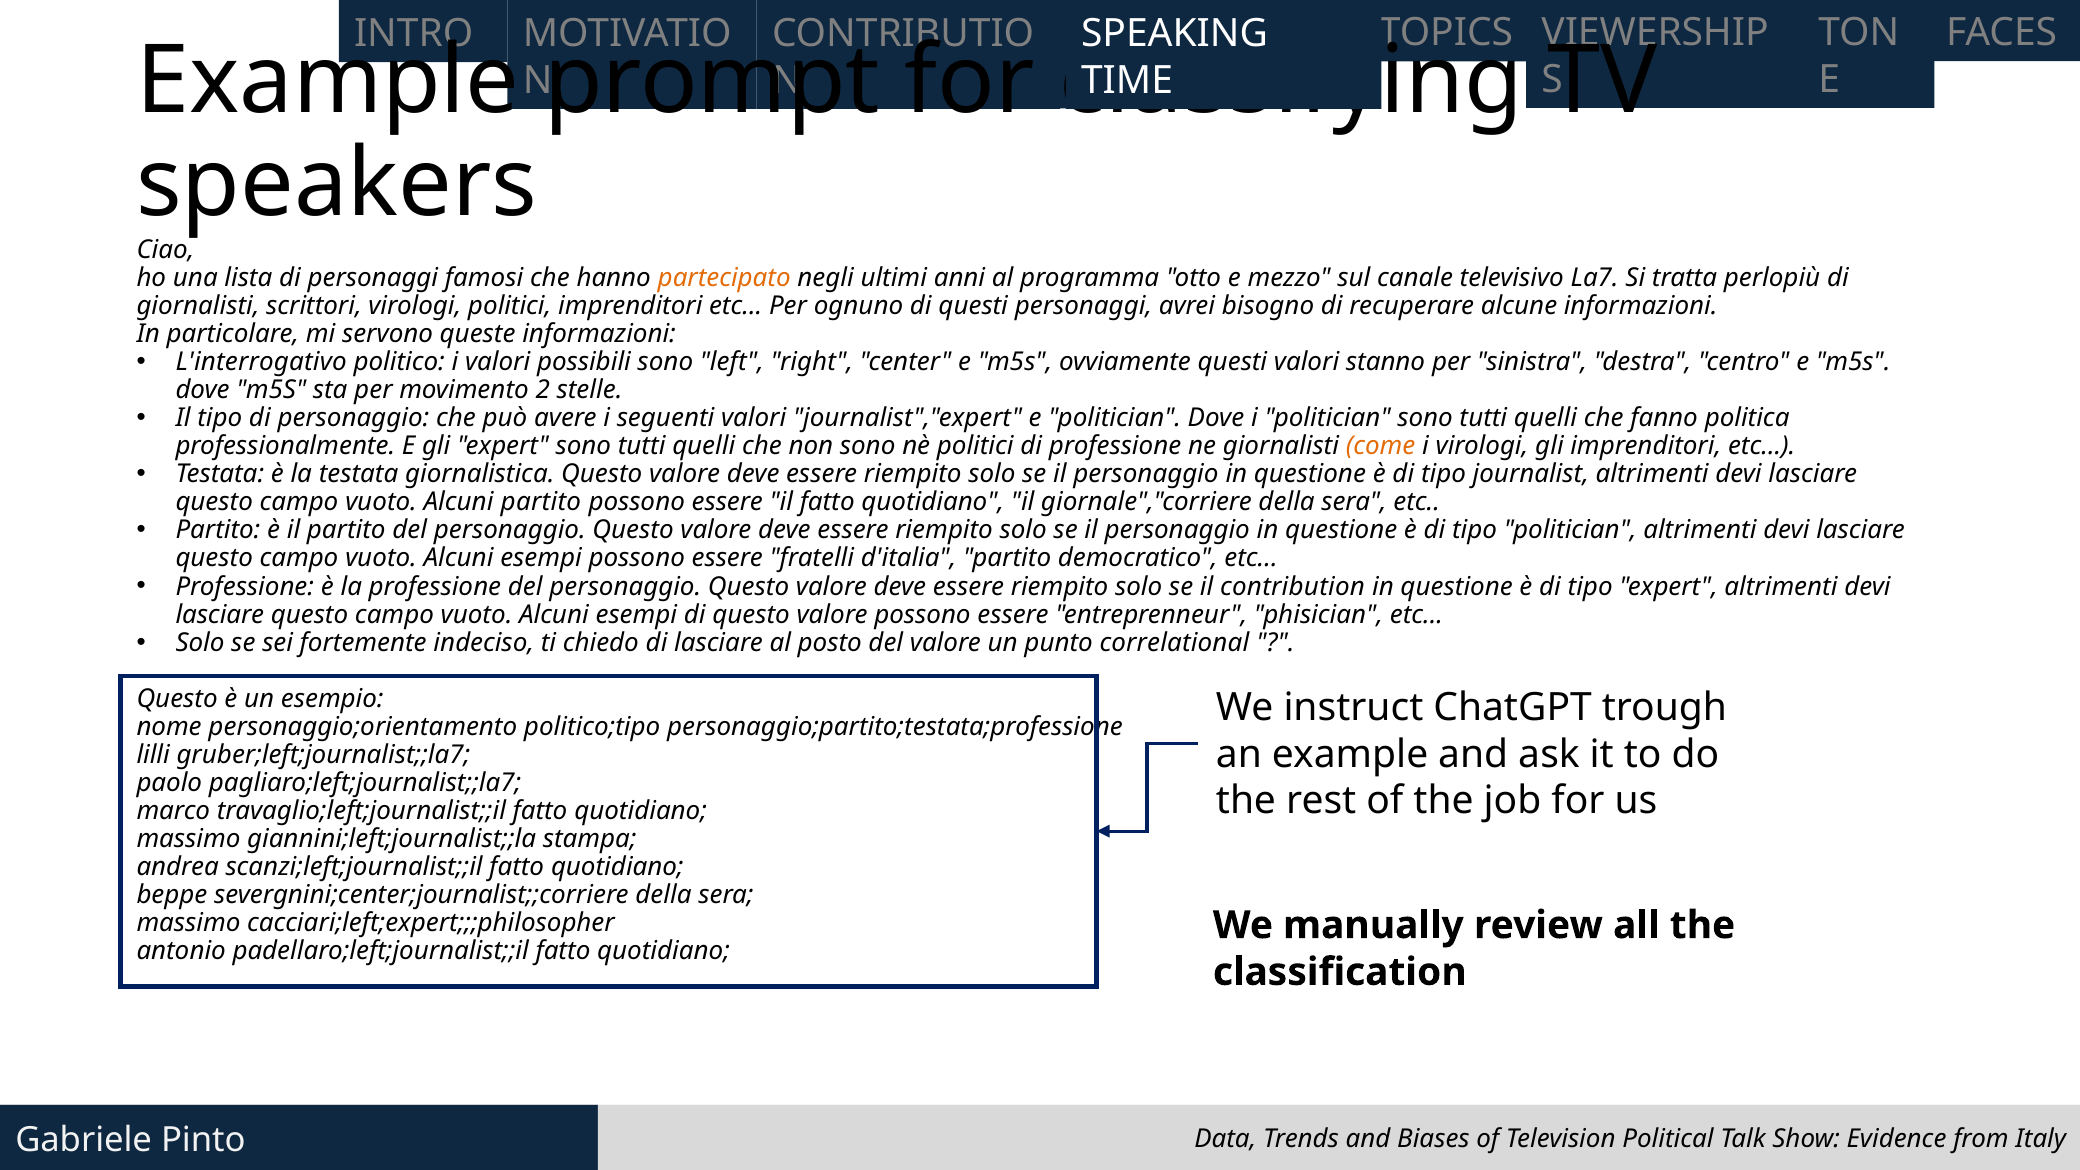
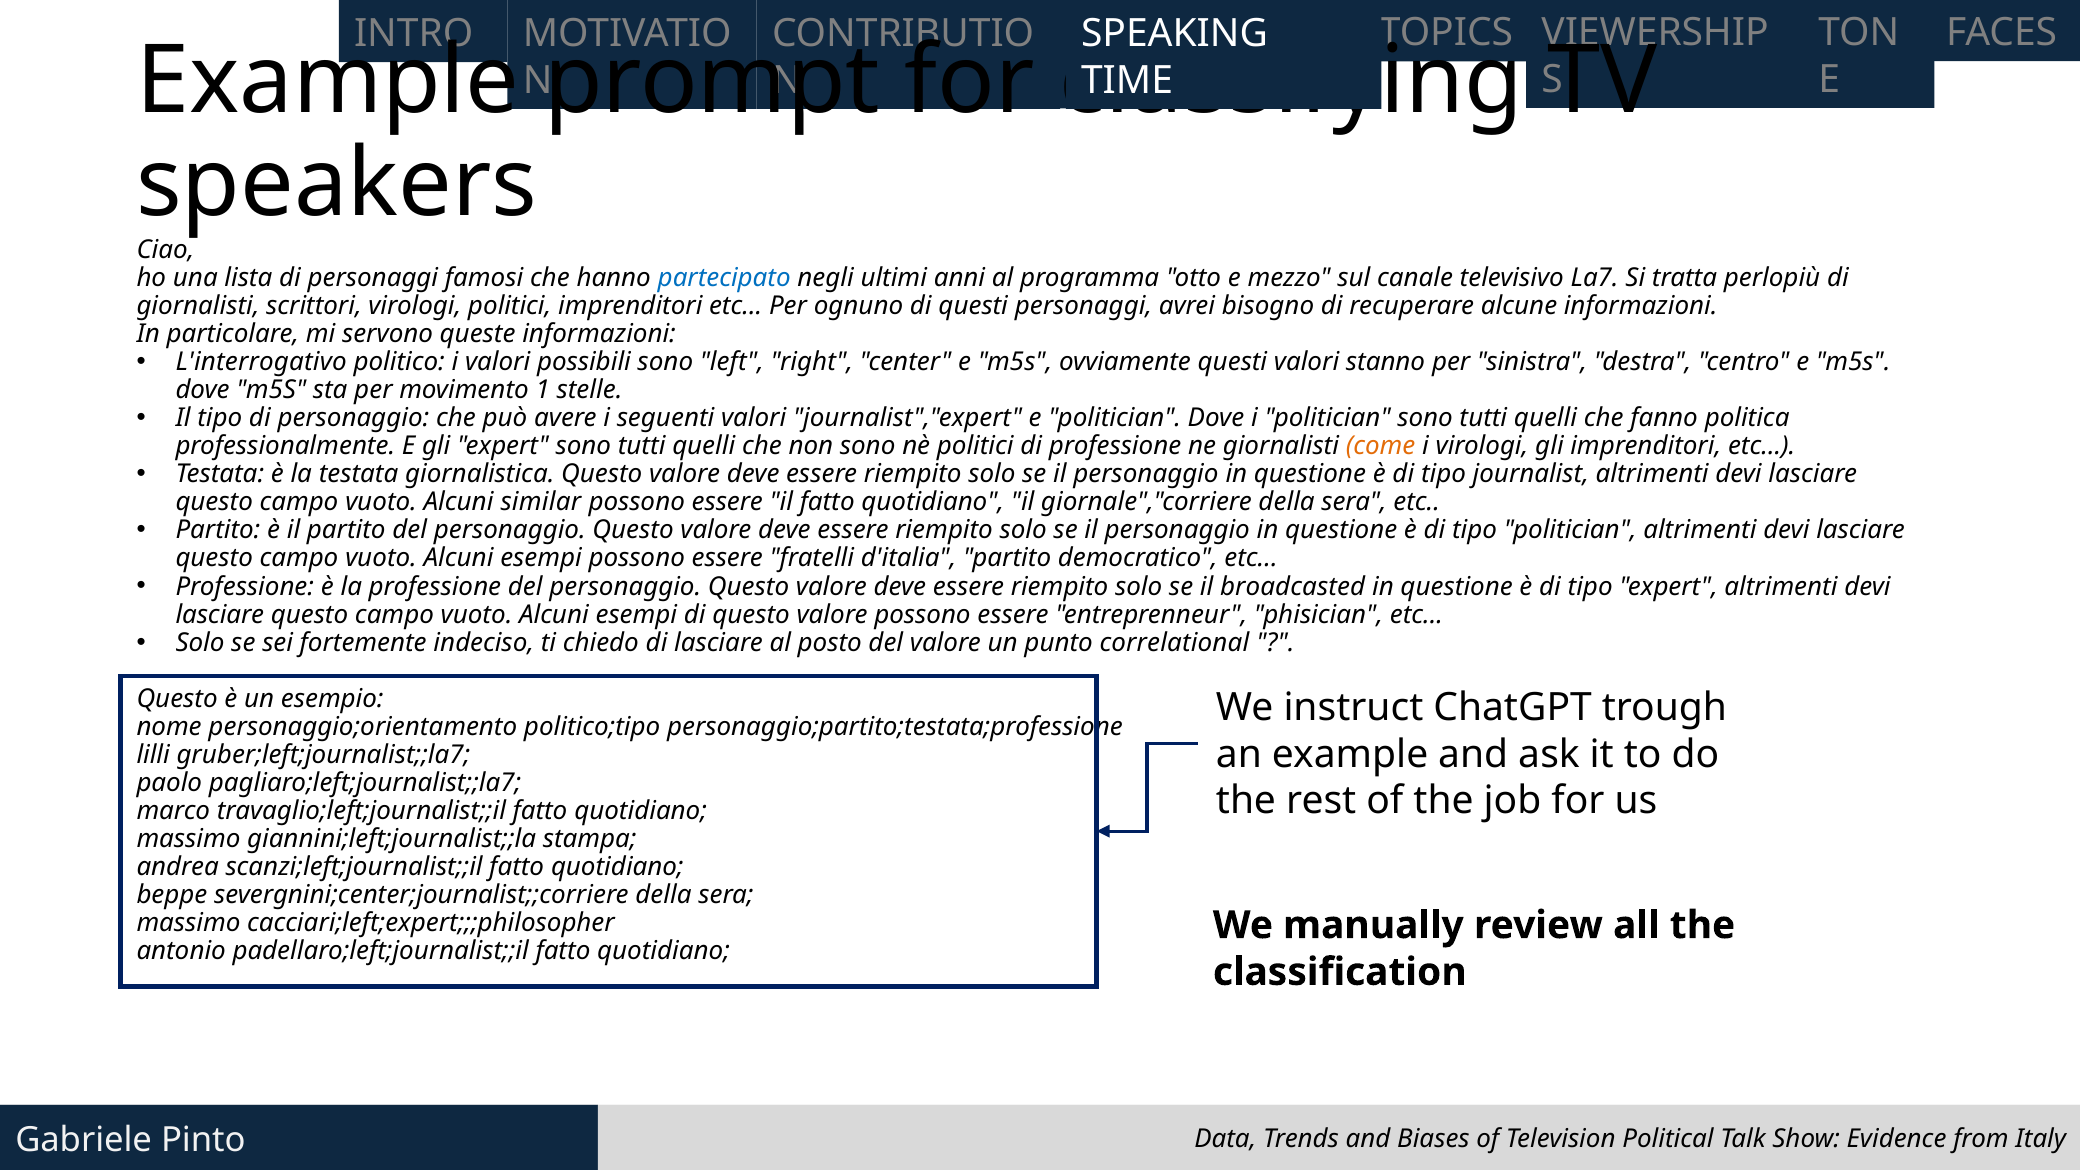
partecipato colour: orange -> blue
2: 2 -> 1
Alcuni partito: partito -> similar
contribution: contribution -> broadcasted
